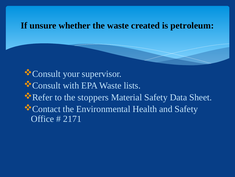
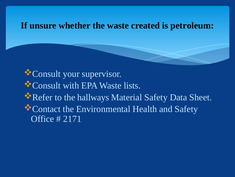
stoppers: stoppers -> hallways
